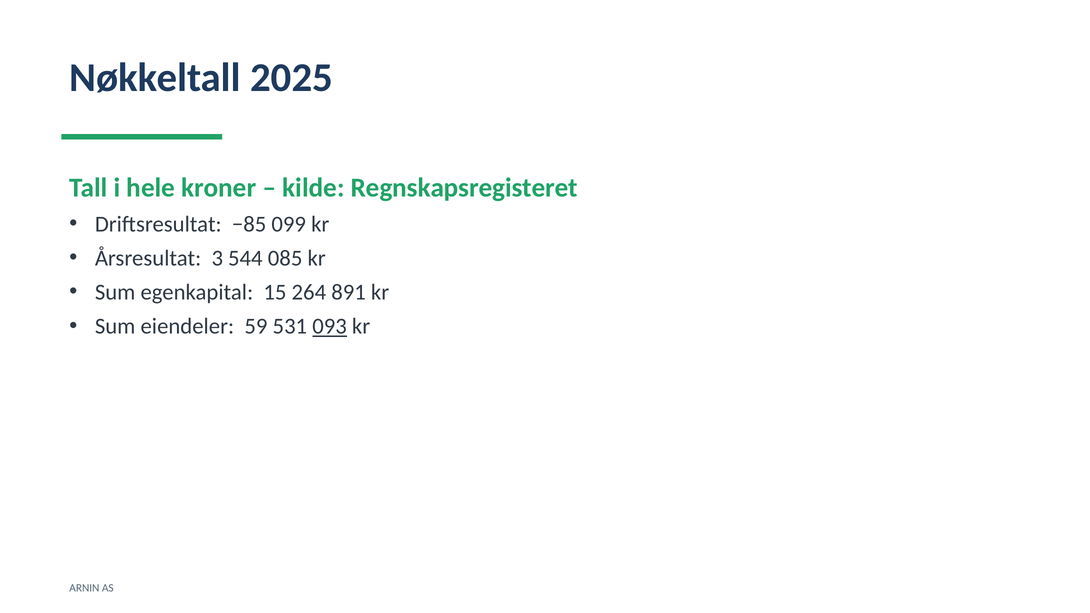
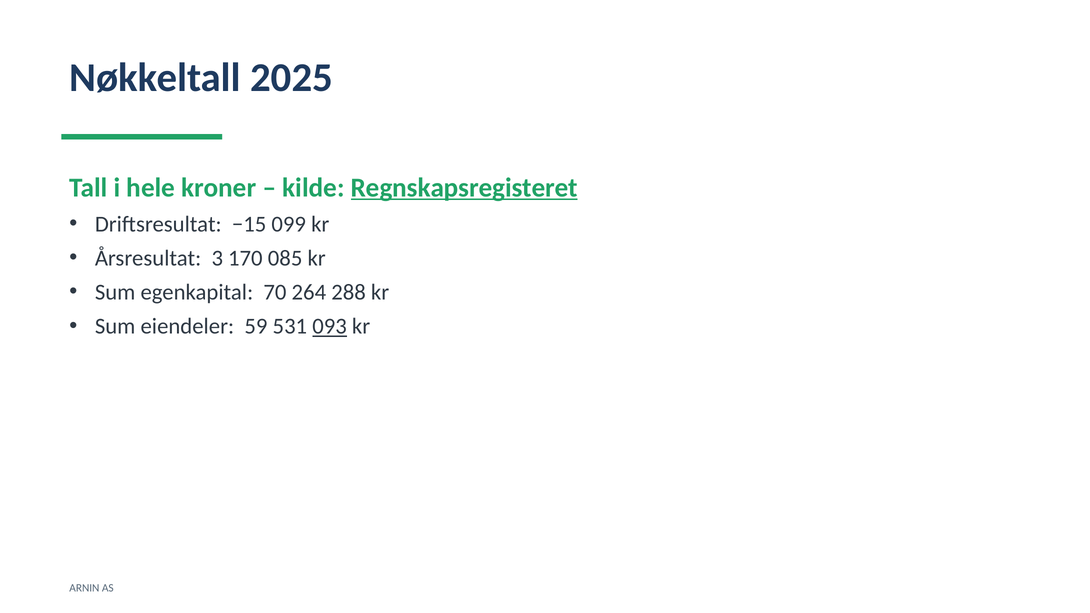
Regnskapsregisteret underline: none -> present
−85: −85 -> −15
544: 544 -> 170
15: 15 -> 70
891: 891 -> 288
